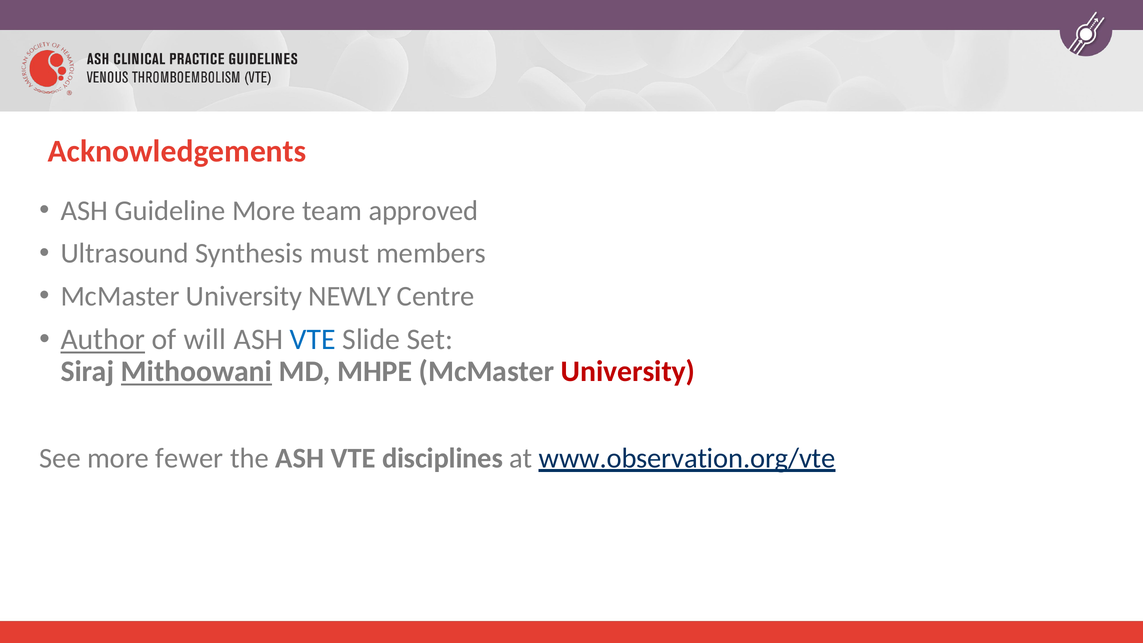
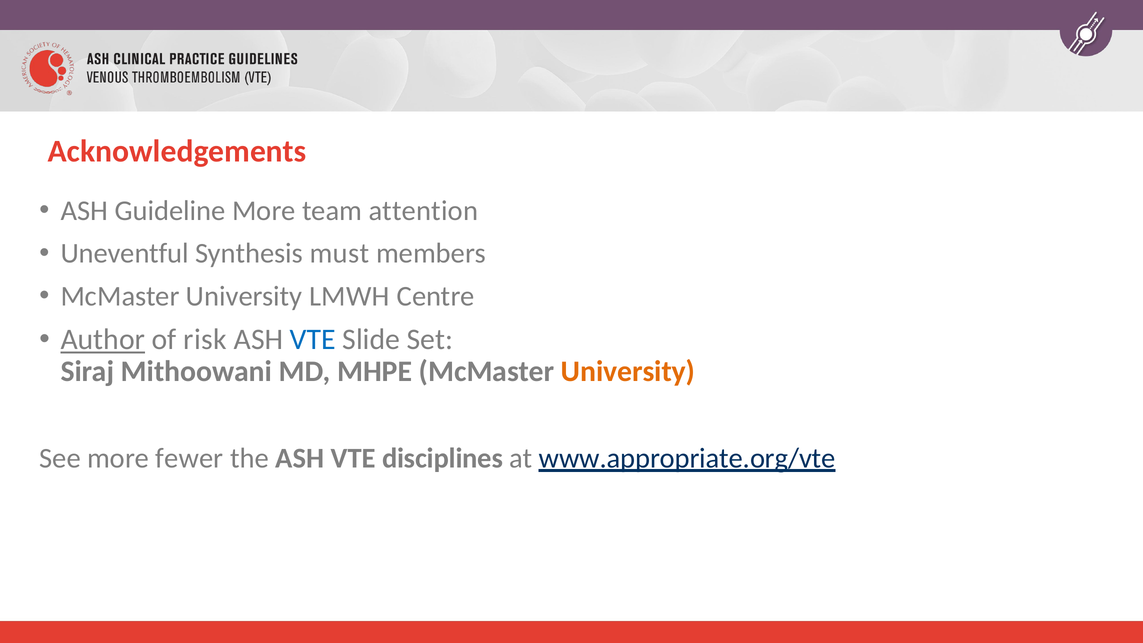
approved: approved -> attention
Ultrasound: Ultrasound -> Uneventful
NEWLY: NEWLY -> LMWH
will: will -> risk
Mithoowani underline: present -> none
University at (628, 372) colour: red -> orange
www.observation.org/vte: www.observation.org/vte -> www.appropriate.org/vte
